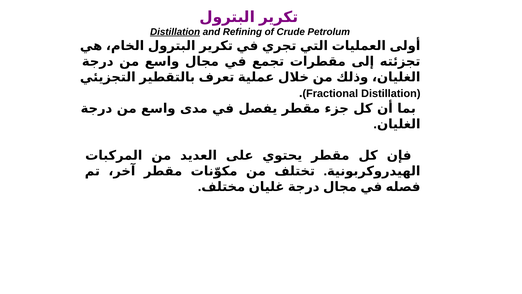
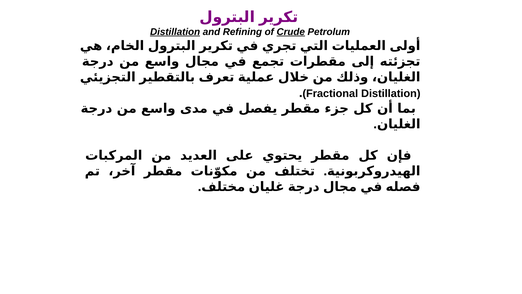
Crude underline: none -> present
